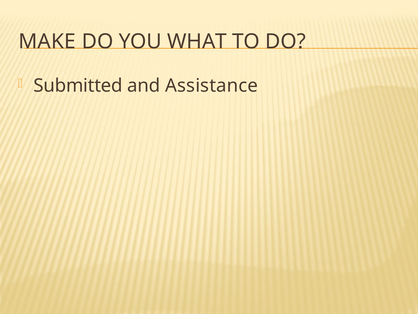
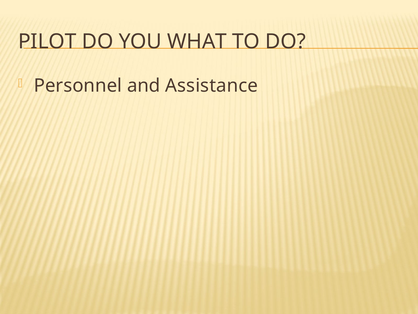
MAKE: MAKE -> PILOT
Submitted: Submitted -> Personnel
